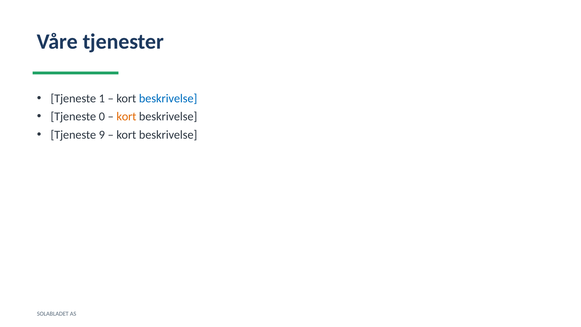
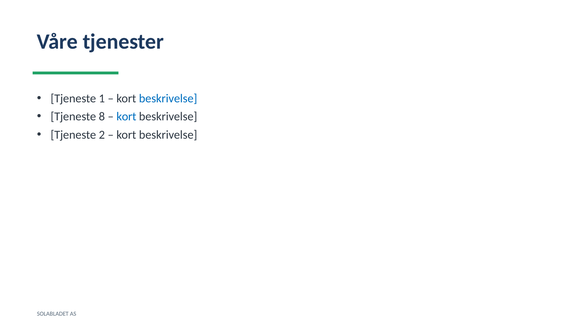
0: 0 -> 8
kort at (126, 117) colour: orange -> blue
9: 9 -> 2
